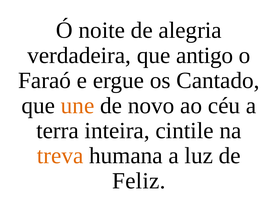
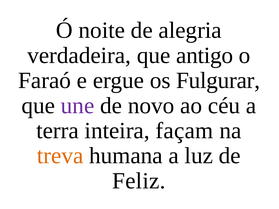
Cantado: Cantado -> Fulgurar
une colour: orange -> purple
cintile: cintile -> façam
